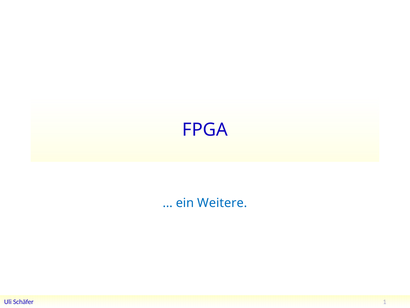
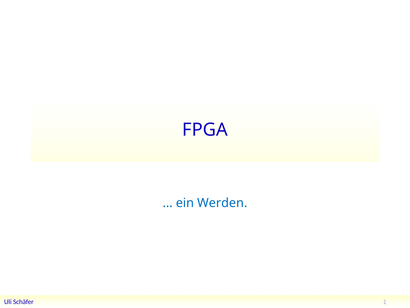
Weitere: Weitere -> Werden
